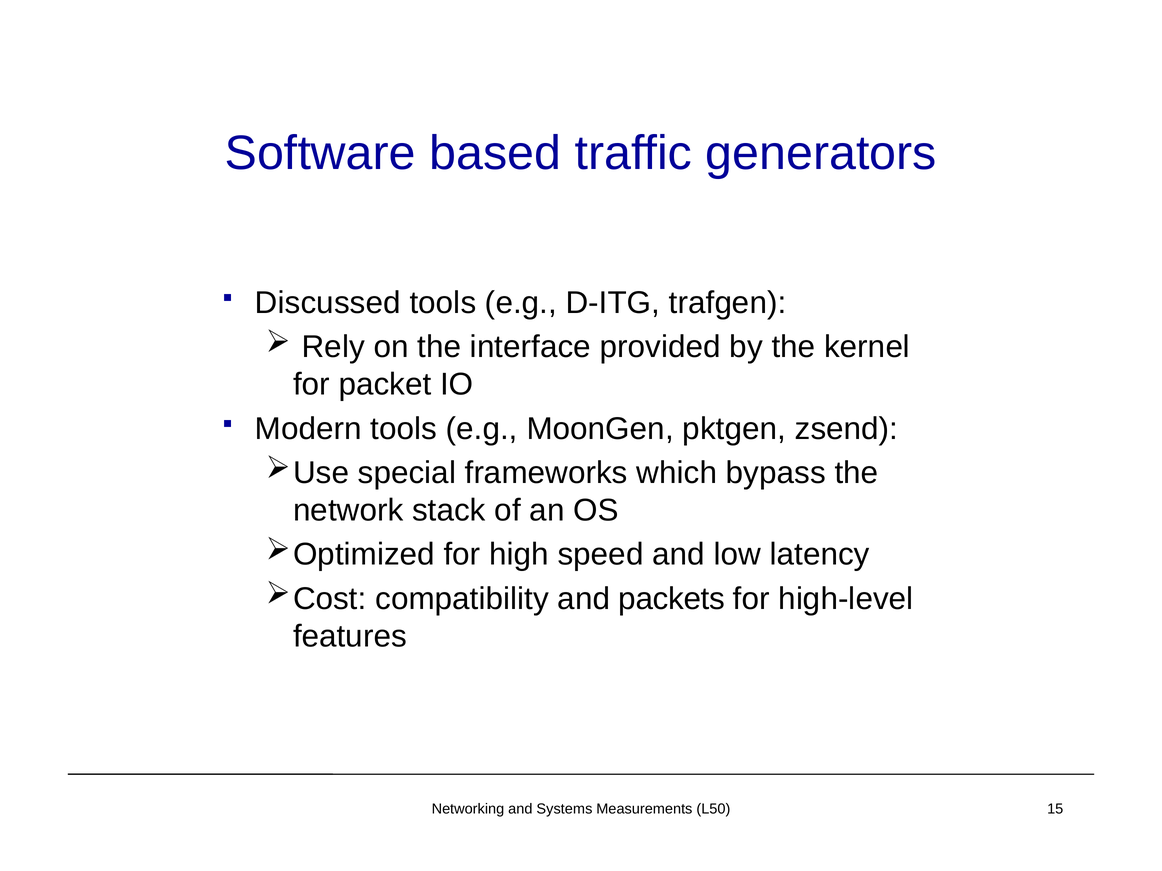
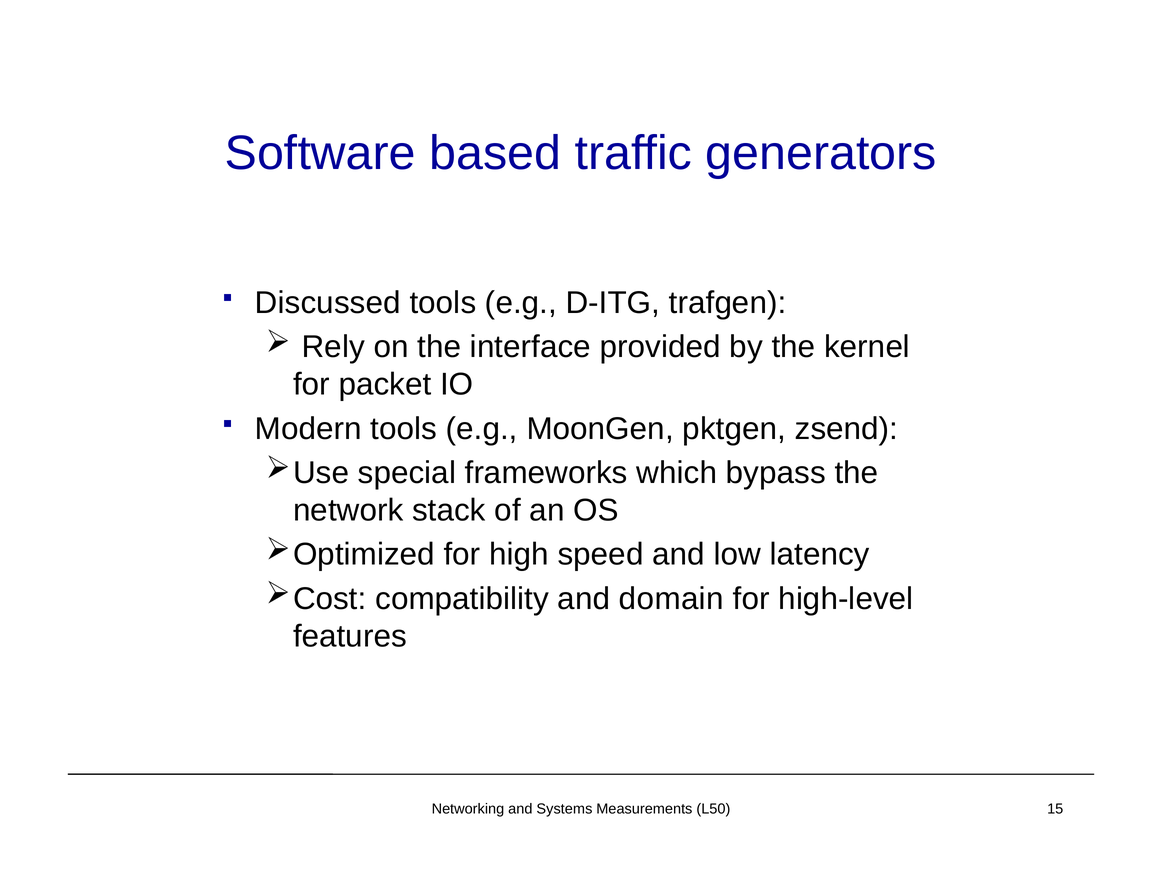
packets: packets -> domain
